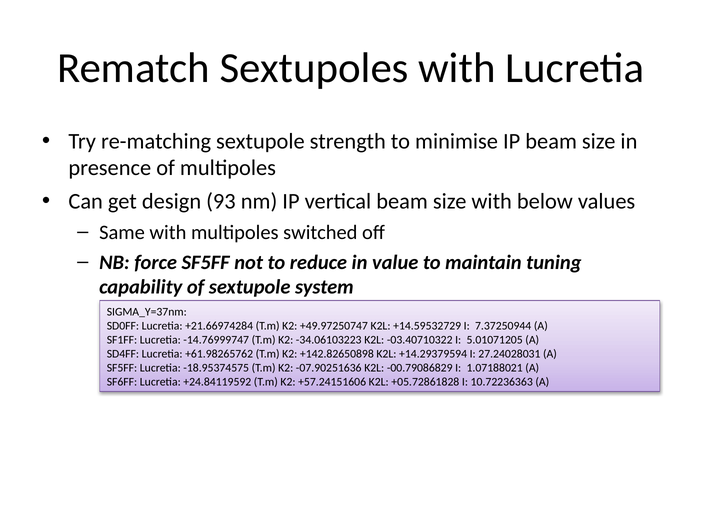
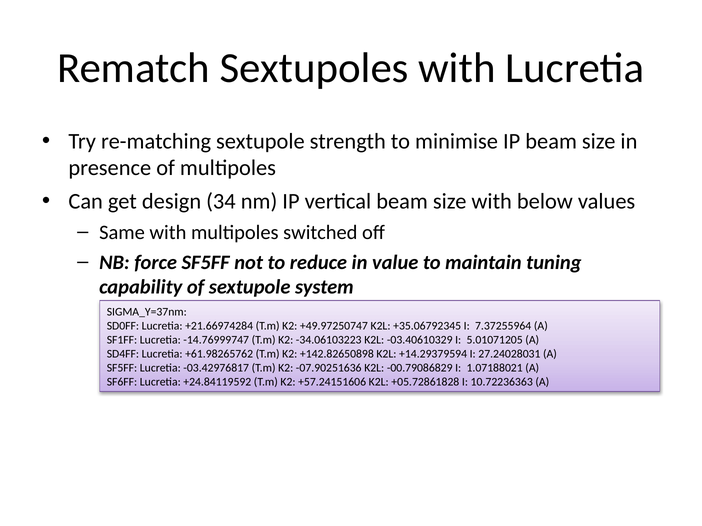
93: 93 -> 34
+14.59532729: +14.59532729 -> +35.06792345
7.37250944: 7.37250944 -> 7.37255964
-03.40710322: -03.40710322 -> -03.40610329
-18.95374575: -18.95374575 -> -03.42976817
